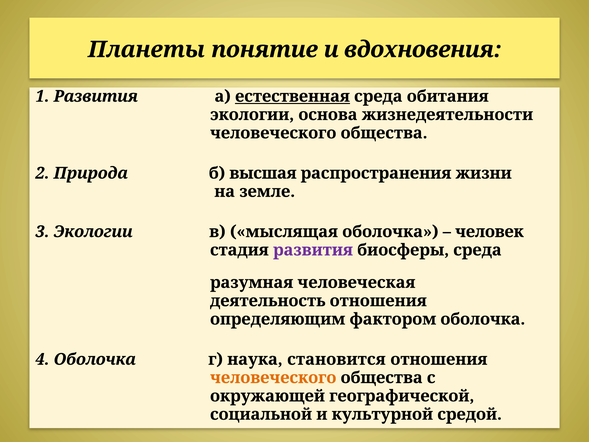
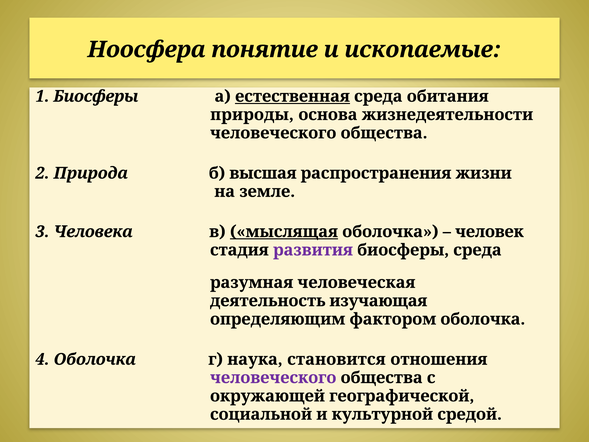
Планеты: Планеты -> Ноосфера
вдохновения: вдохновения -> ископаемые
1 Развития: Развития -> Биосферы
экологии at (252, 115): экологии -> природы
3 Экологии: Экологии -> Человека
мыслящая underline: none -> present
деятельность отношения: отношения -> изучающая
человеческого at (273, 377) colour: orange -> purple
